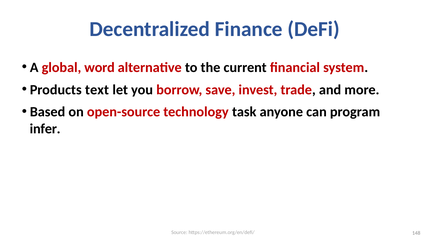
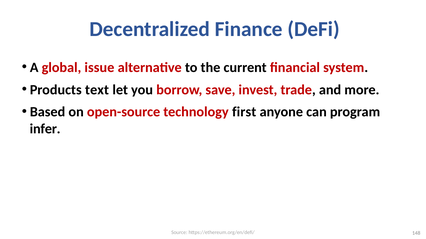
word: word -> issue
task: task -> first
